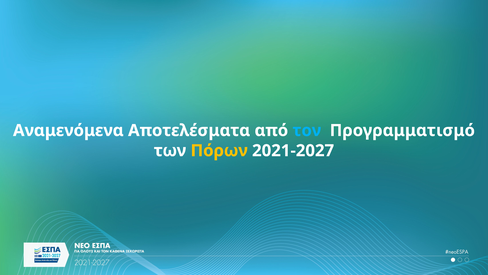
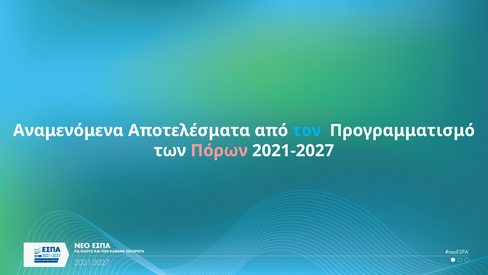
Πόρων colour: yellow -> pink
